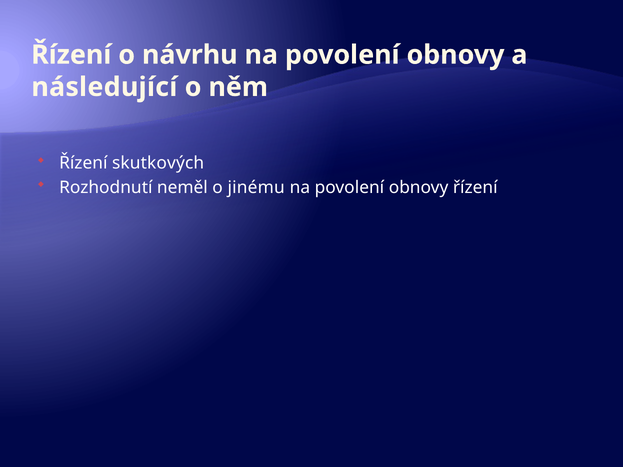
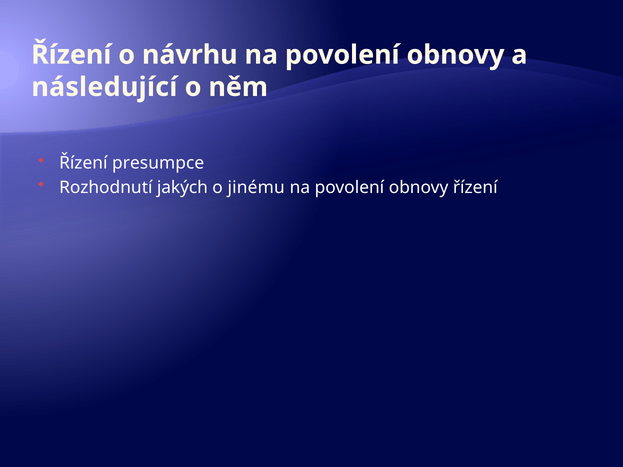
skutkových: skutkových -> presumpce
neměl: neměl -> jakých
